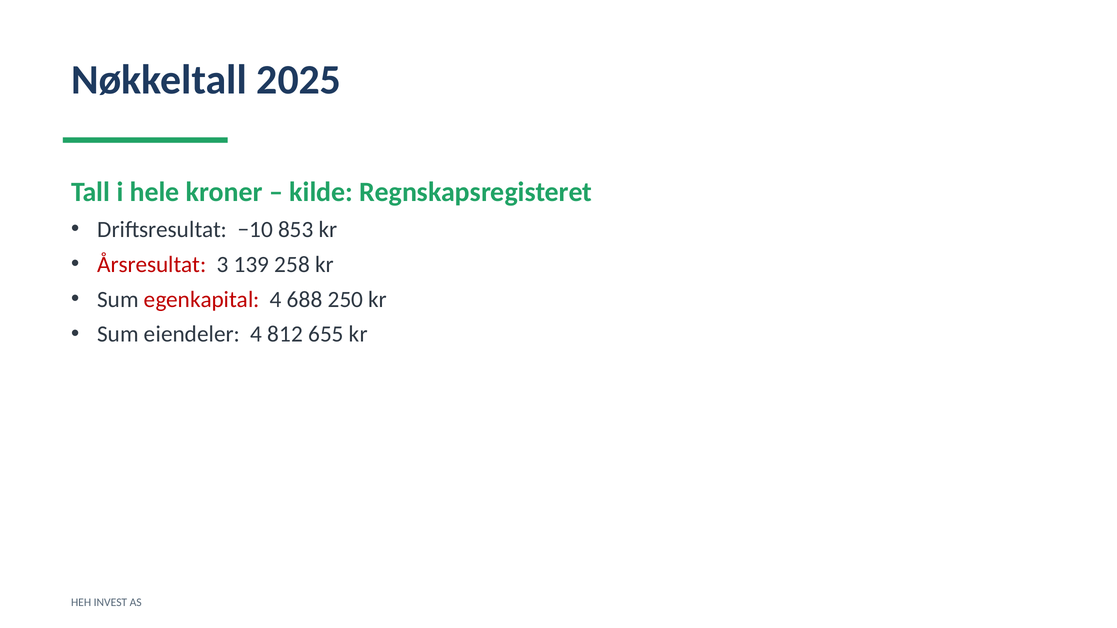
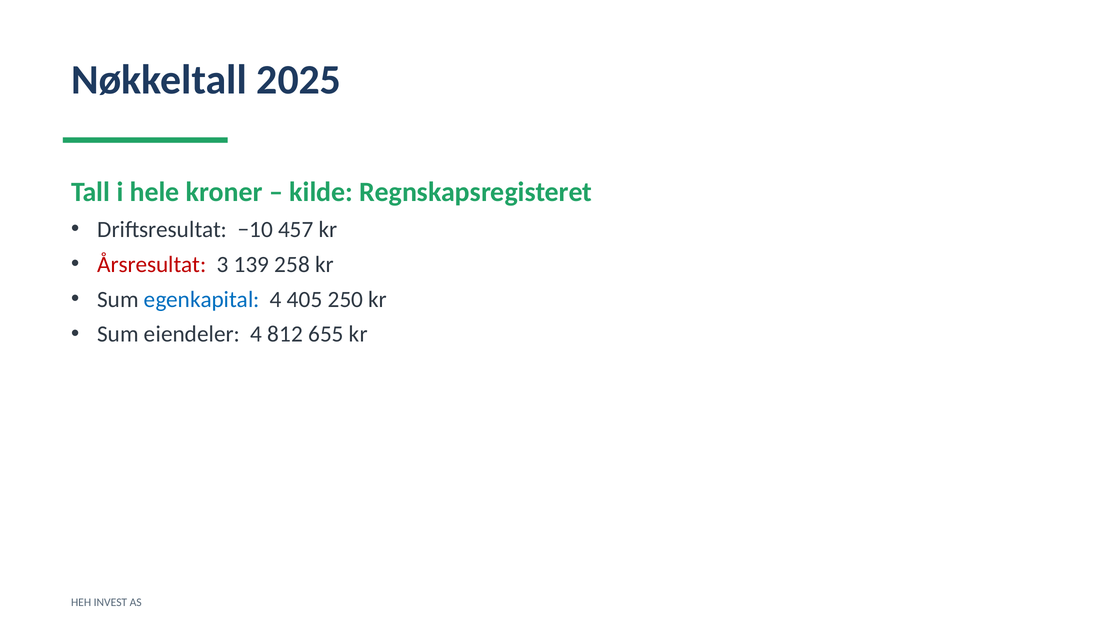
853: 853 -> 457
egenkapital colour: red -> blue
688: 688 -> 405
